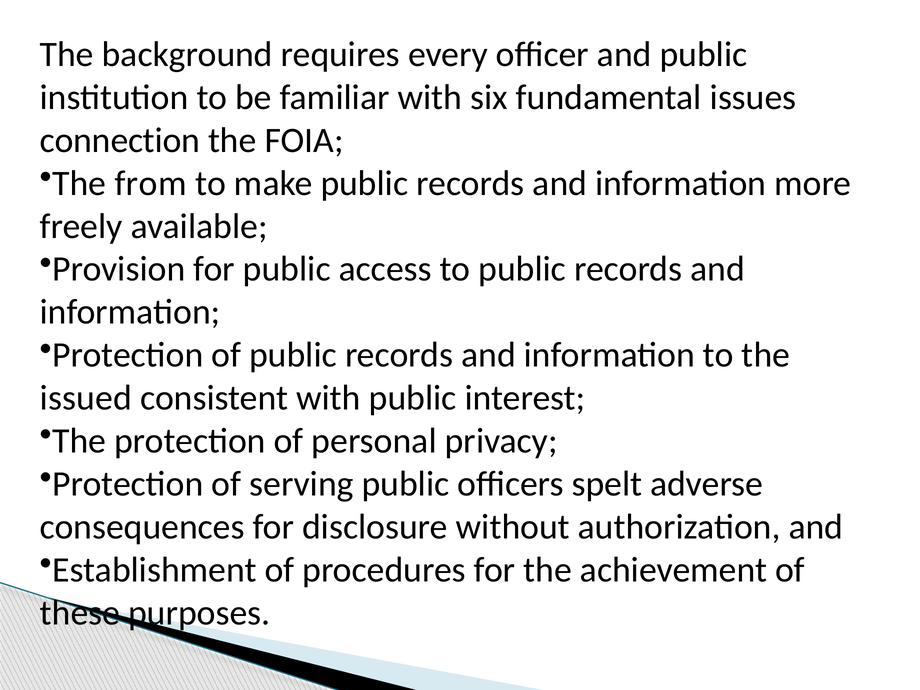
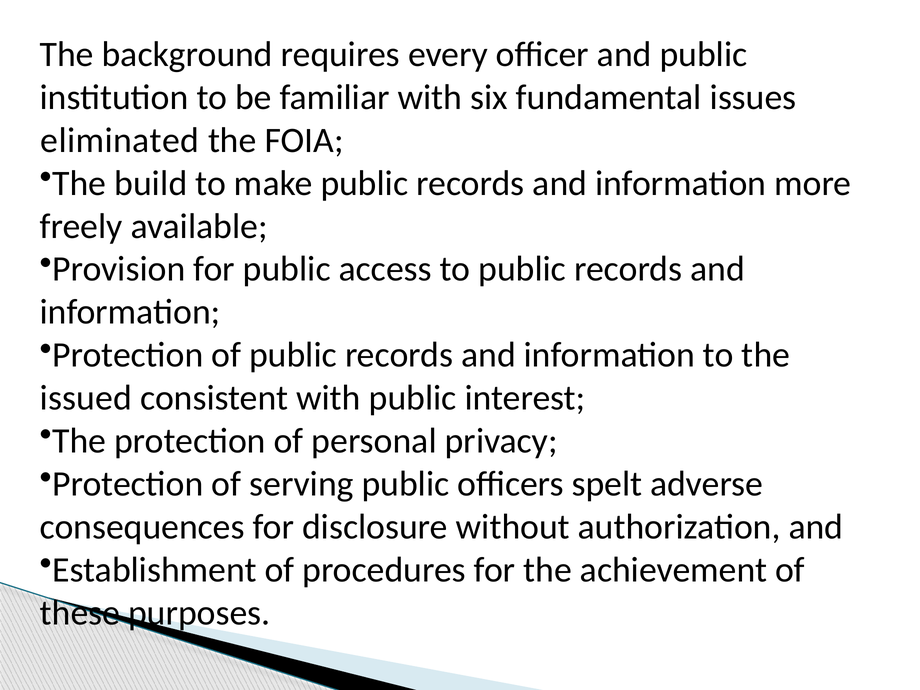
connection: connection -> eliminated
from: from -> build
